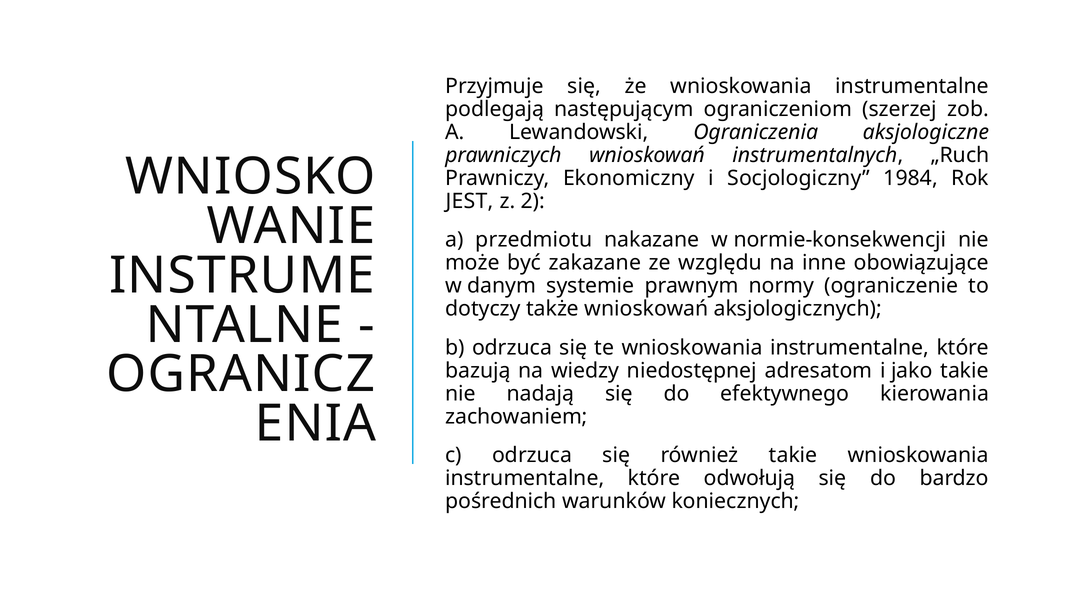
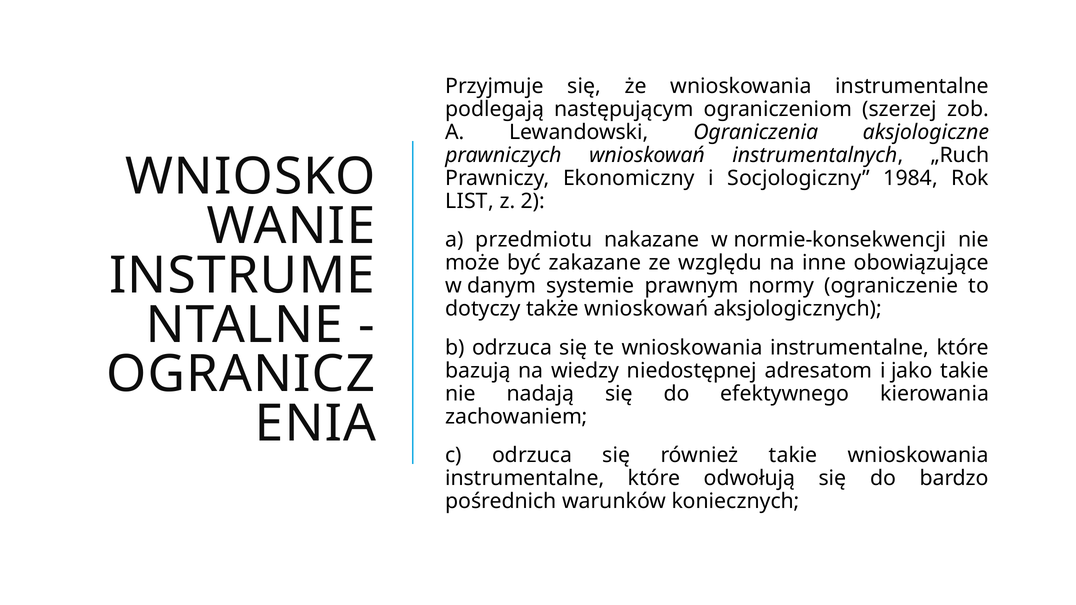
JEST: JEST -> LIST
